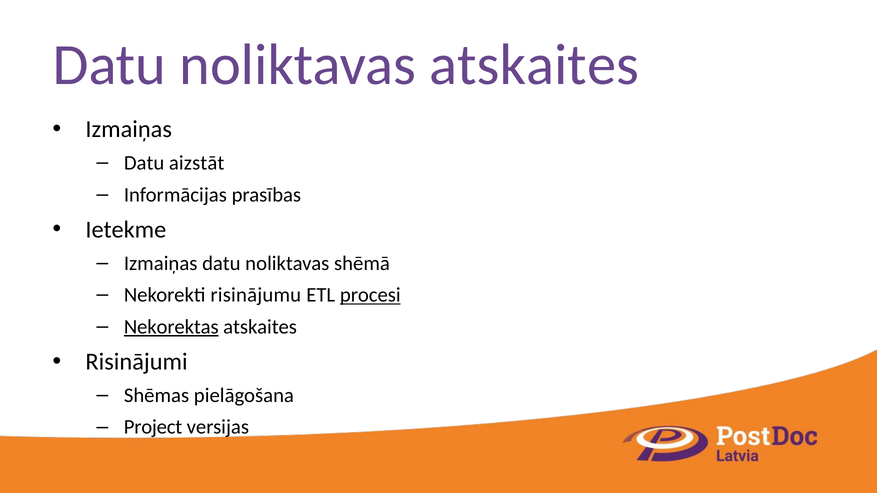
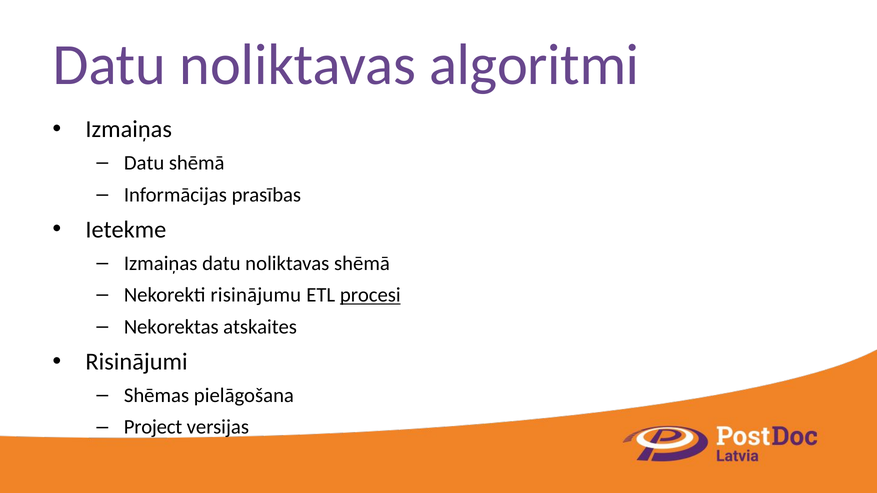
noliktavas atskaites: atskaites -> algoritmi
Datu aizstāt: aizstāt -> shēmā
Nekorektas underline: present -> none
